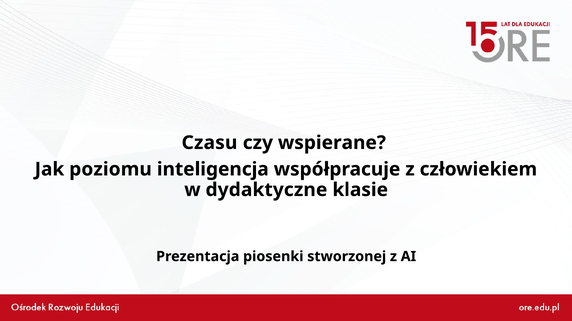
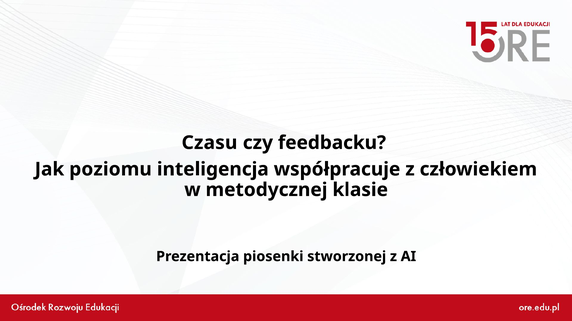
wspierane: wspierane -> feedbacku
dydaktyczne: dydaktyczne -> metodycznej
